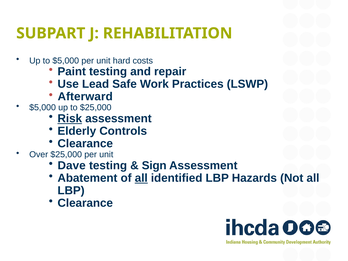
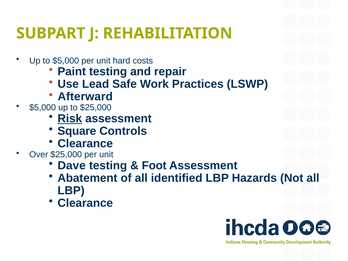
Elderly: Elderly -> Square
Sign: Sign -> Foot
all at (141, 178) underline: present -> none
